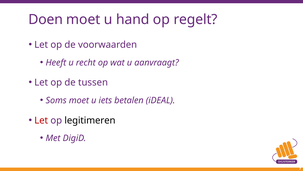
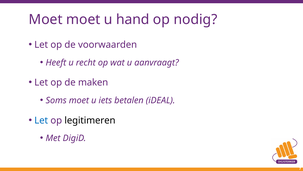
Doen at (46, 19): Doen -> Moet
regelt: regelt -> nodig
tussen: tussen -> maken
Let at (41, 120) colour: red -> blue
